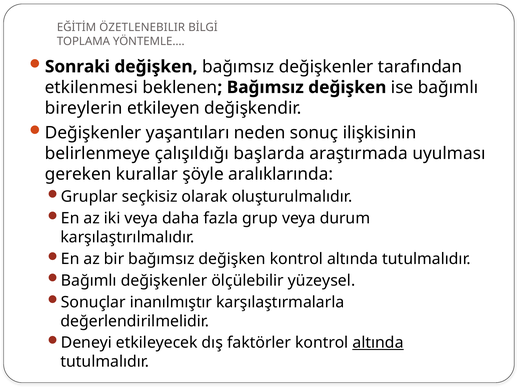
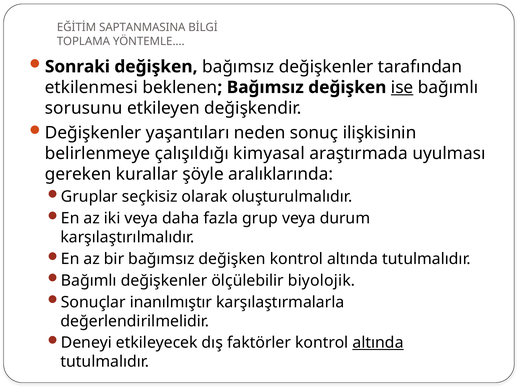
ÖZETLENEBILIR: ÖZETLENEBILIR -> SAPTANMASINA
ise underline: none -> present
bireylerin: bireylerin -> sorusunu
başlarda: başlarda -> kimyasal
yüzeysel: yüzeysel -> biyolojik
